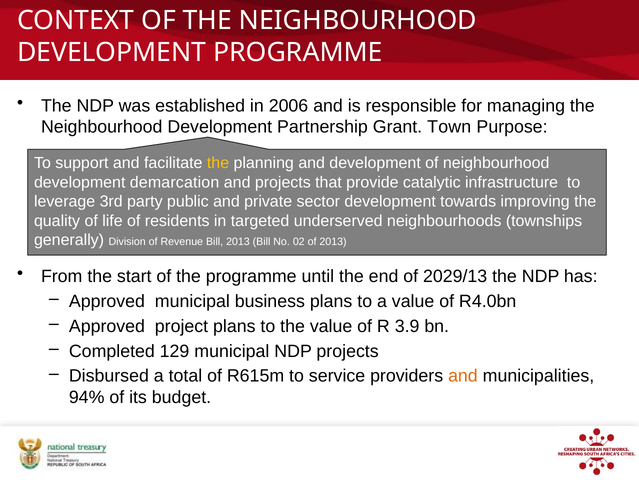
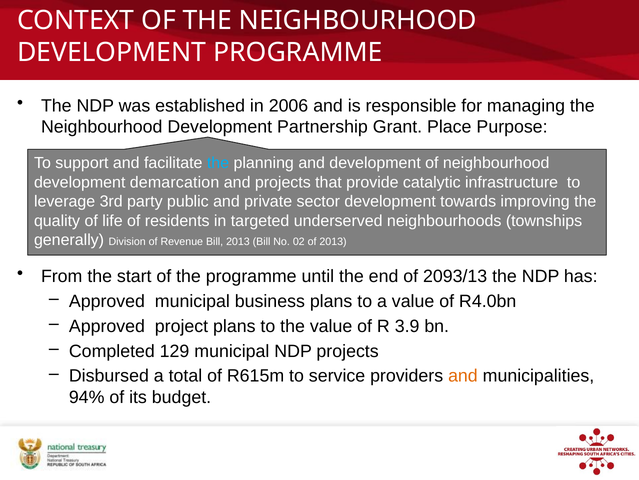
Town: Town -> Place
the at (218, 163) colour: yellow -> light blue
2029/13: 2029/13 -> 2093/13
